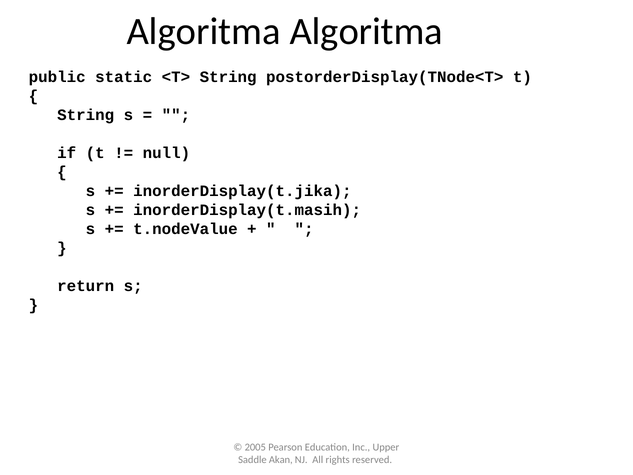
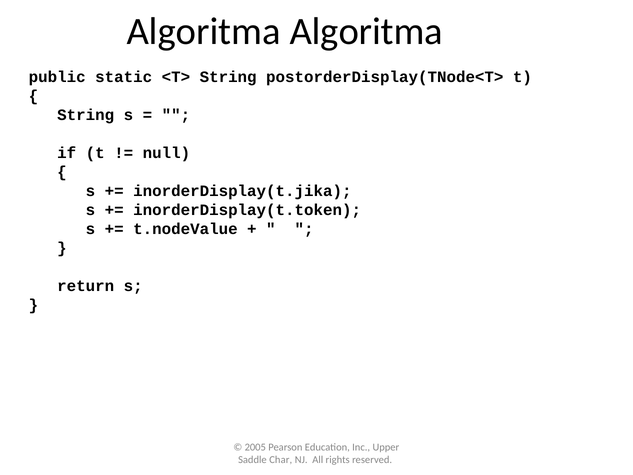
inorderDisplay(t.masih: inorderDisplay(t.masih -> inorderDisplay(t.token
Akan: Akan -> Char
